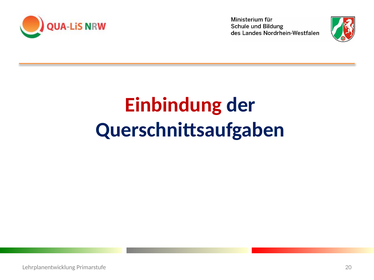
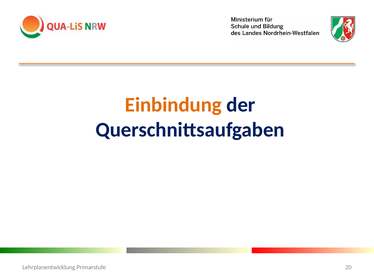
Einbindung colour: red -> orange
